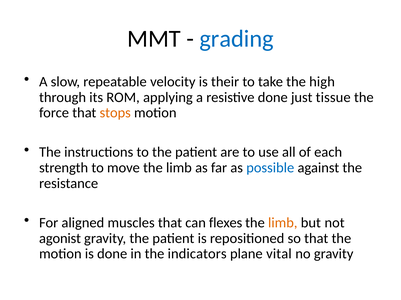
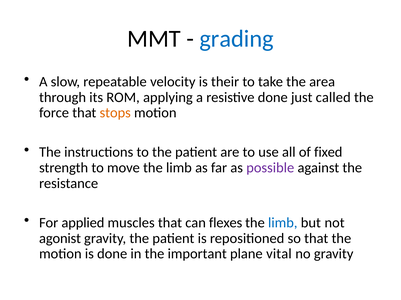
high: high -> area
tissue: tissue -> called
each: each -> fixed
possible colour: blue -> purple
aligned: aligned -> applied
limb at (283, 223) colour: orange -> blue
indicators: indicators -> important
